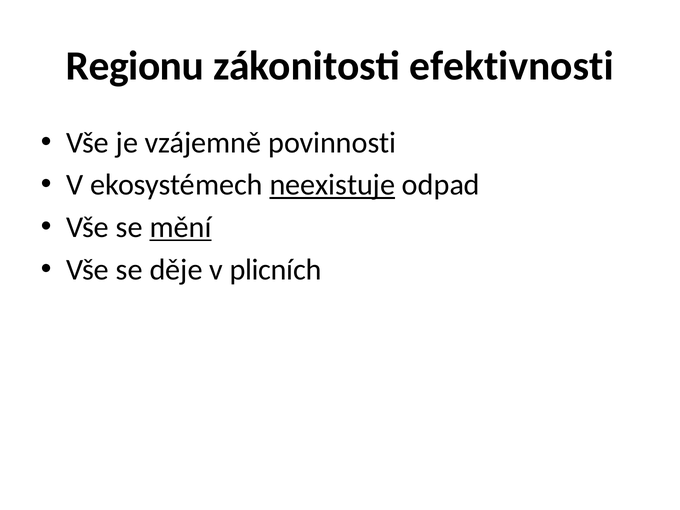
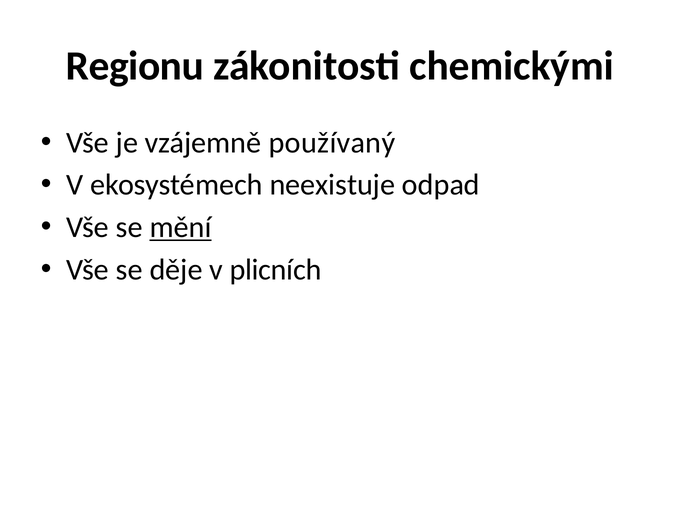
efektivnosti: efektivnosti -> chemickými
povinnosti: povinnosti -> používaný
neexistuje underline: present -> none
